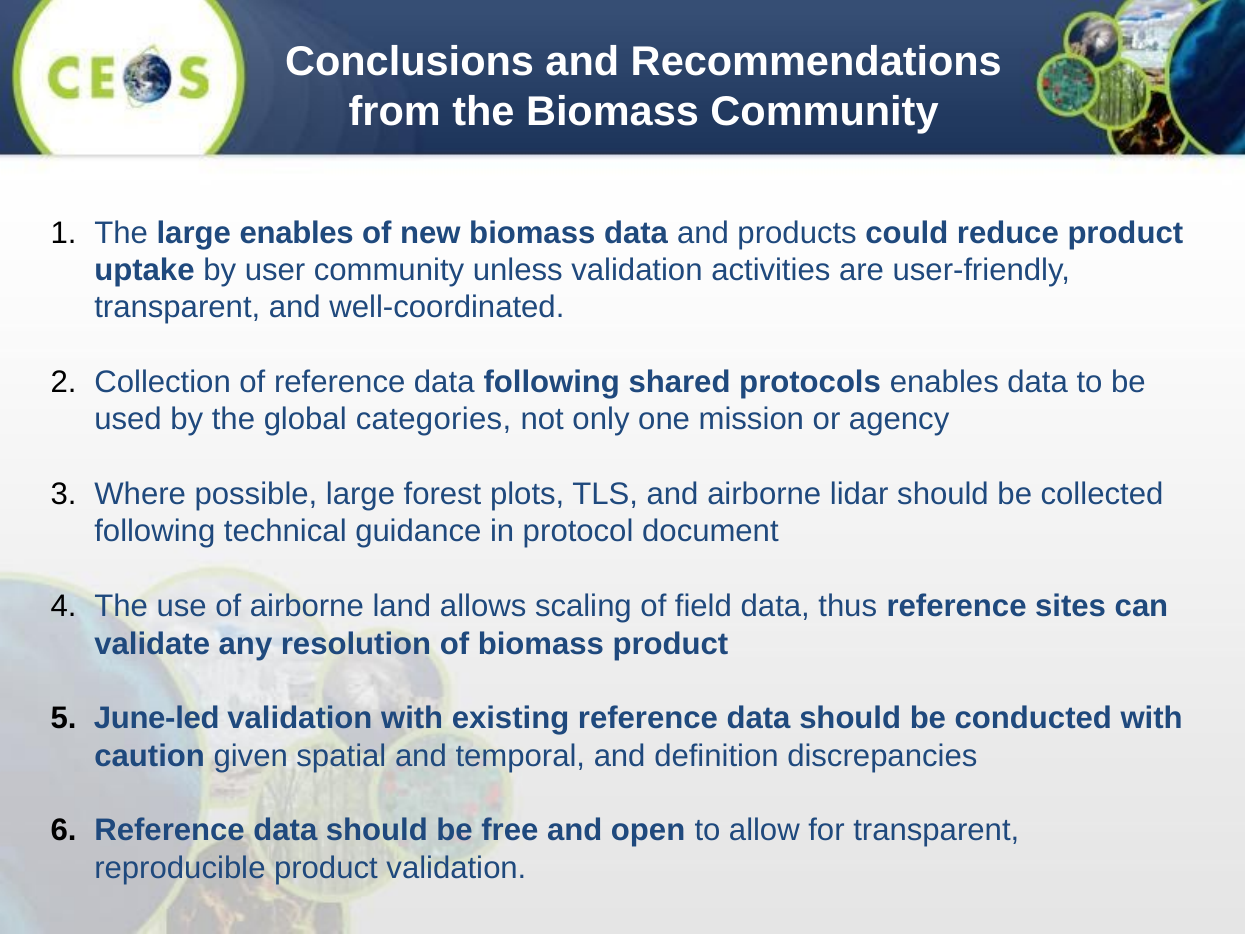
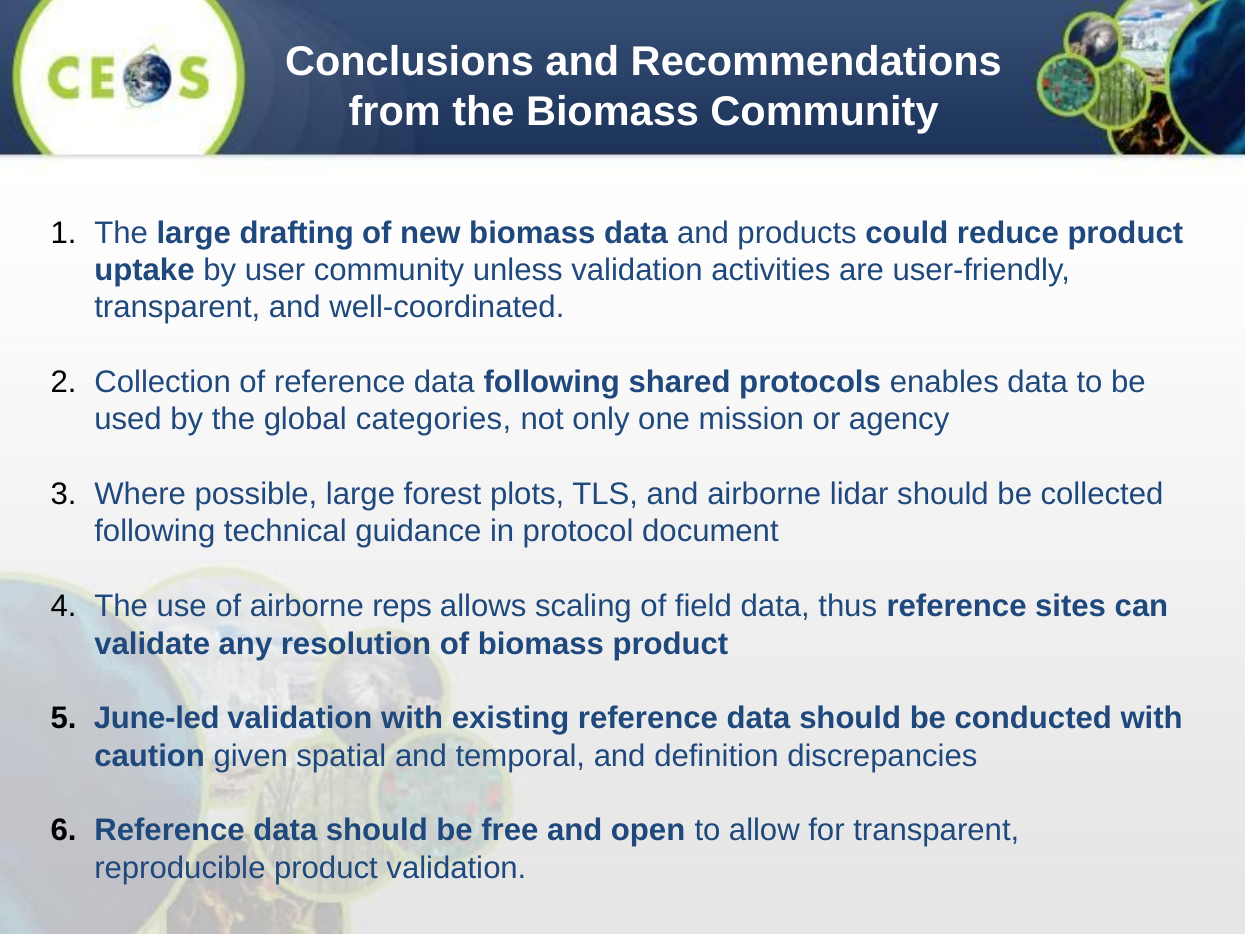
large enables: enables -> drafting
land: land -> reps
